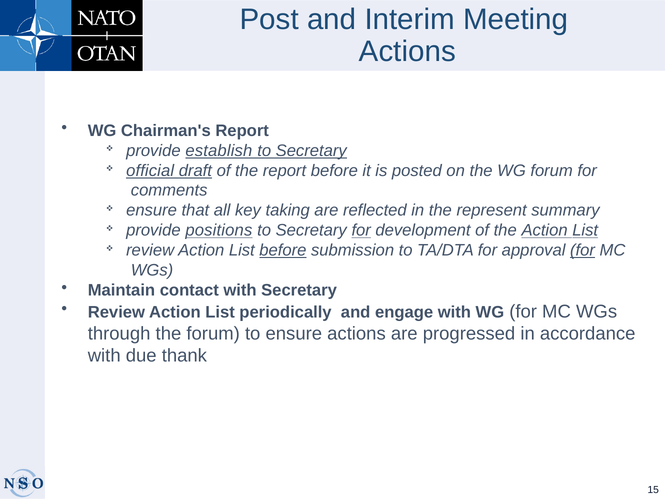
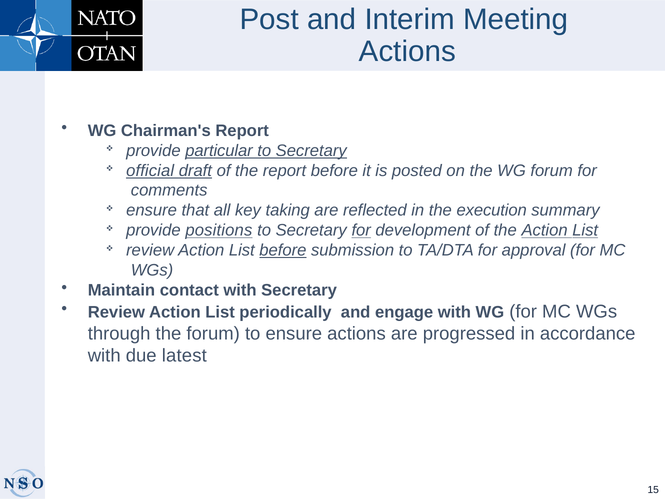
establish: establish -> particular
represent: represent -> execution
for at (582, 250) underline: present -> none
thank: thank -> latest
